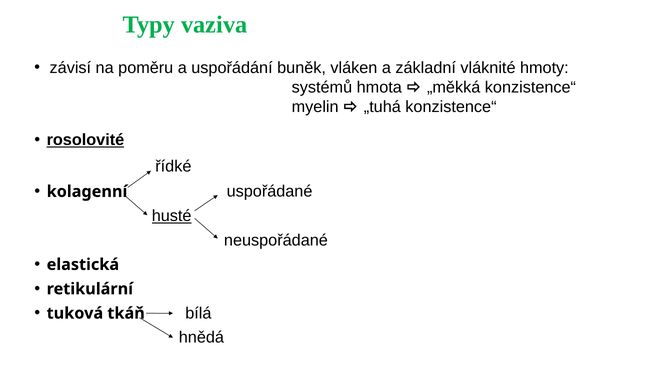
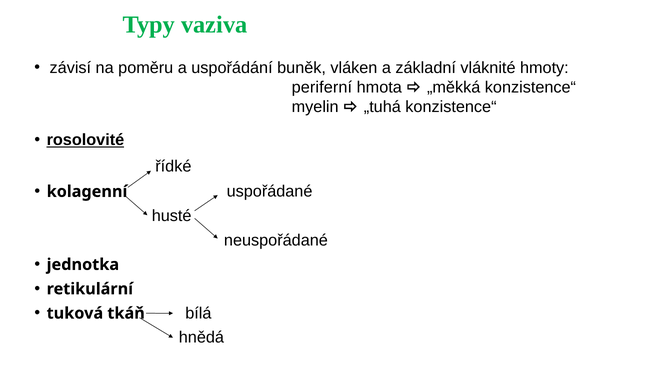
systémů: systémů -> periferní
husté underline: present -> none
elastická: elastická -> jednotka
